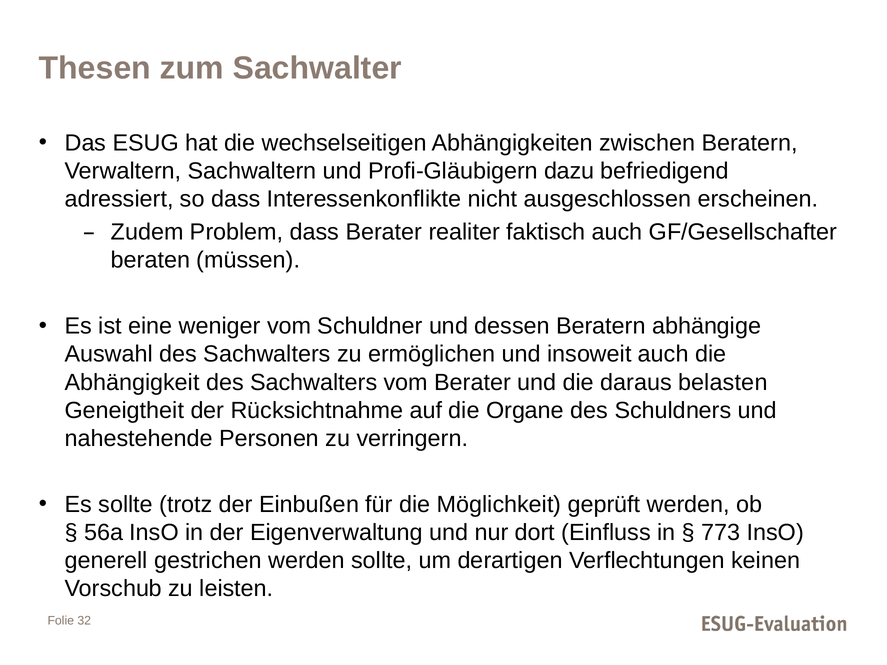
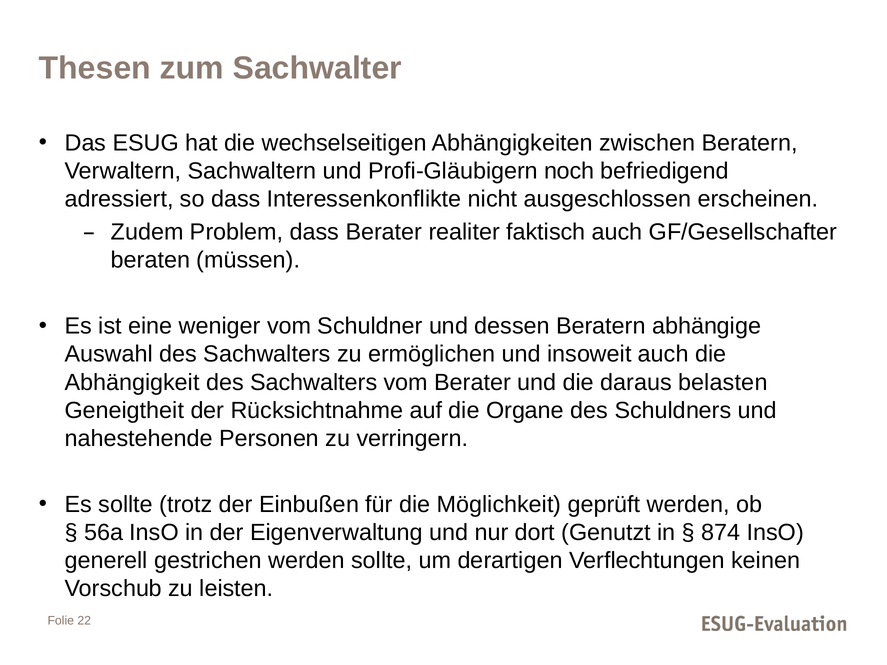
dazu: dazu -> noch
Einfluss: Einfluss -> Genutzt
773: 773 -> 874
32: 32 -> 22
